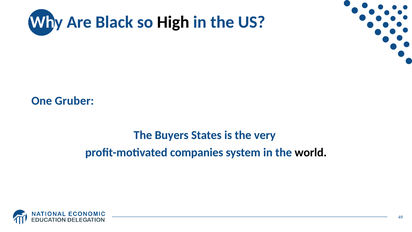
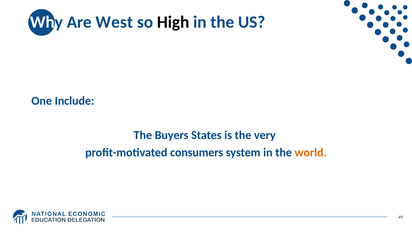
Black: Black -> West
Gruber: Gruber -> Include
companies: companies -> consumers
world colour: black -> orange
